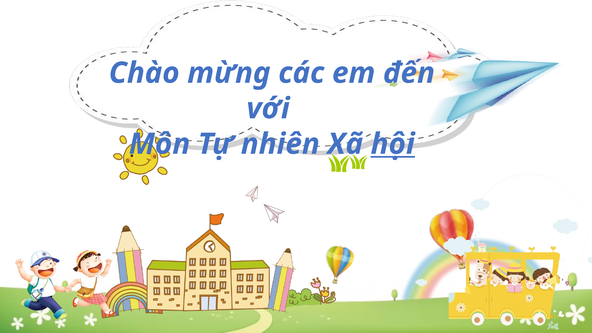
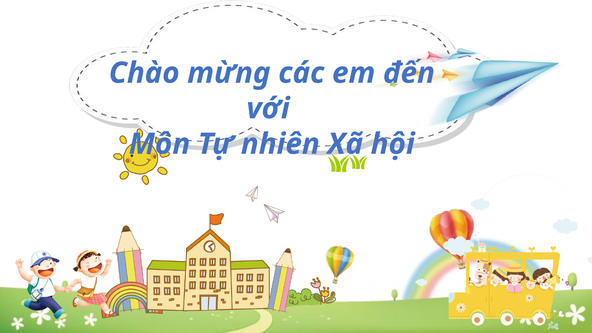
hội underline: present -> none
